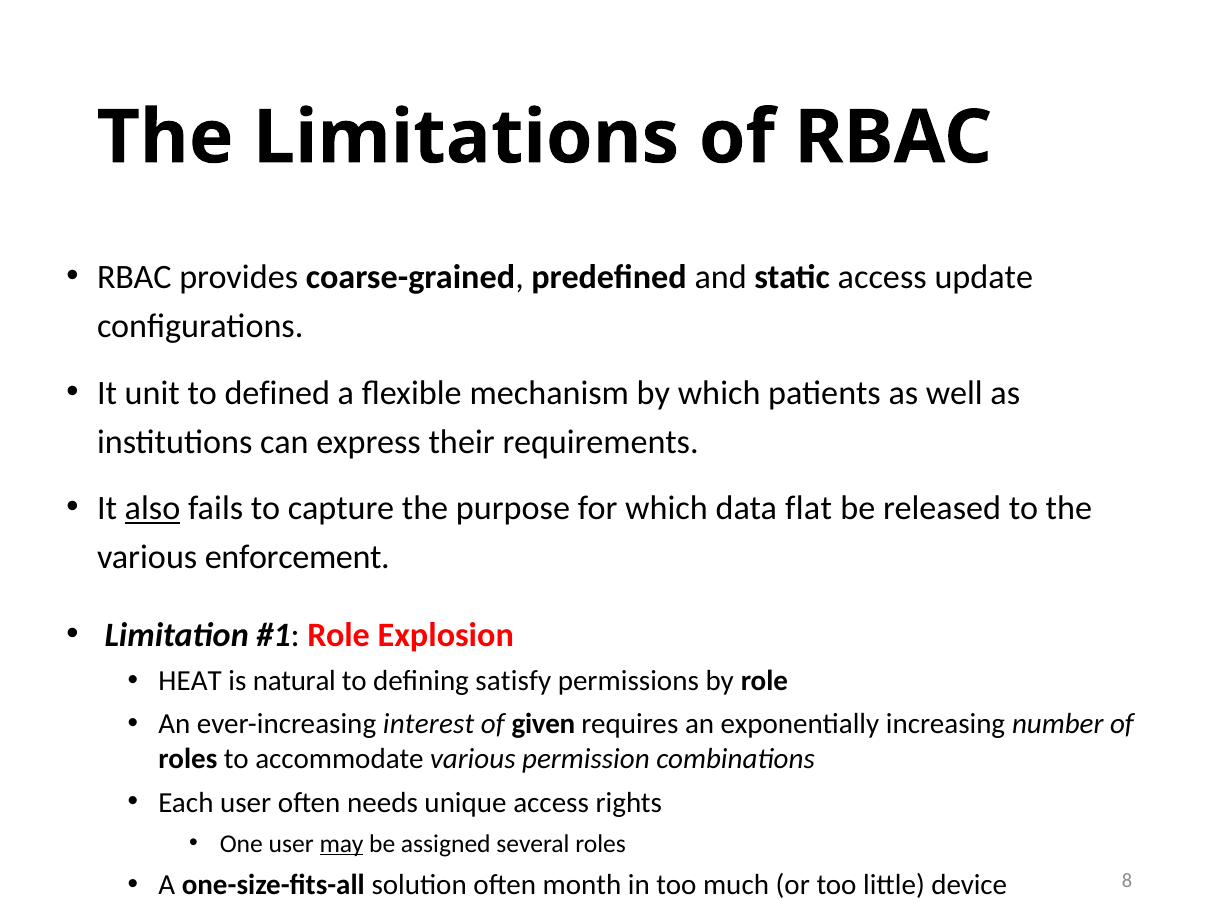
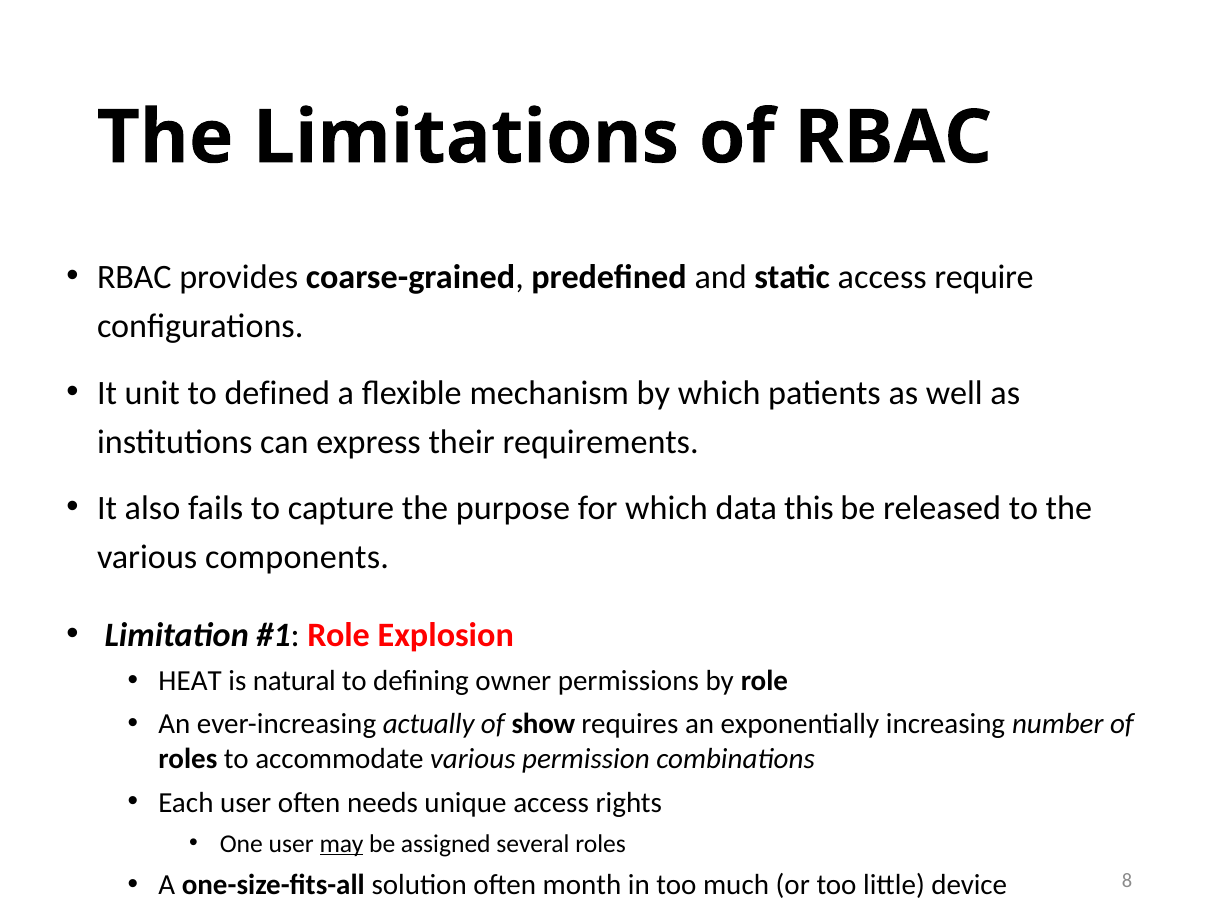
update: update -> require
also underline: present -> none
flat: flat -> this
enforcement: enforcement -> components
satisfy: satisfy -> owner
interest: interest -> actually
given: given -> show
